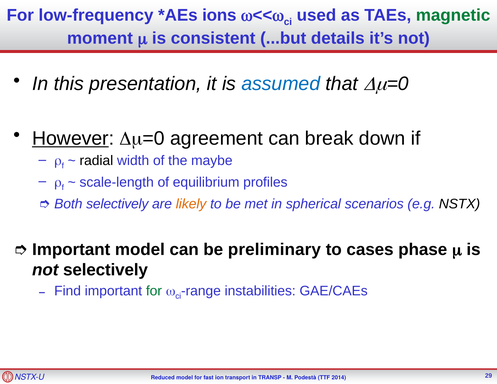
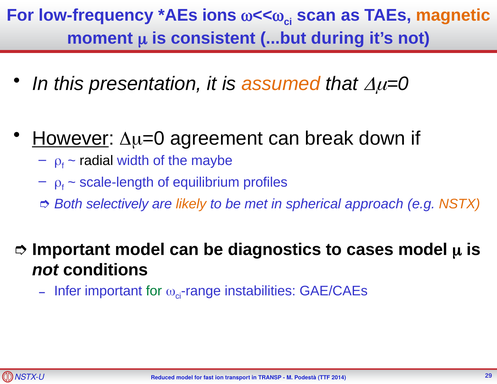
used: used -> scan
magnetic colour: green -> orange
details: details -> during
assumed colour: blue -> orange
scenarios: scenarios -> approach
NSTX colour: black -> orange
preliminary: preliminary -> diagnostics
cases phase: phase -> model
not selectively: selectively -> conditions
Find: Find -> Infer
